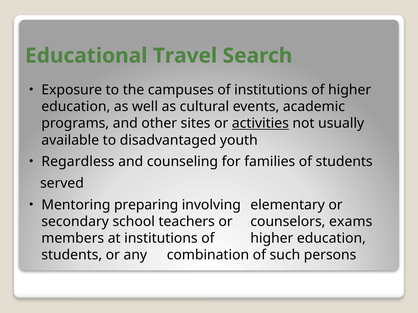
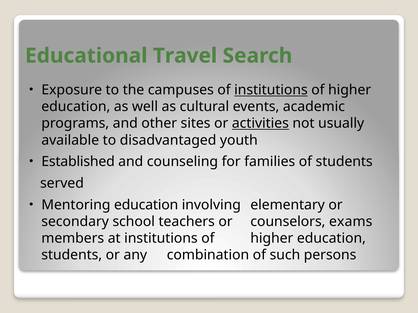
institutions at (271, 90) underline: none -> present
Regardless: Regardless -> Established
Mentoring preparing: preparing -> education
